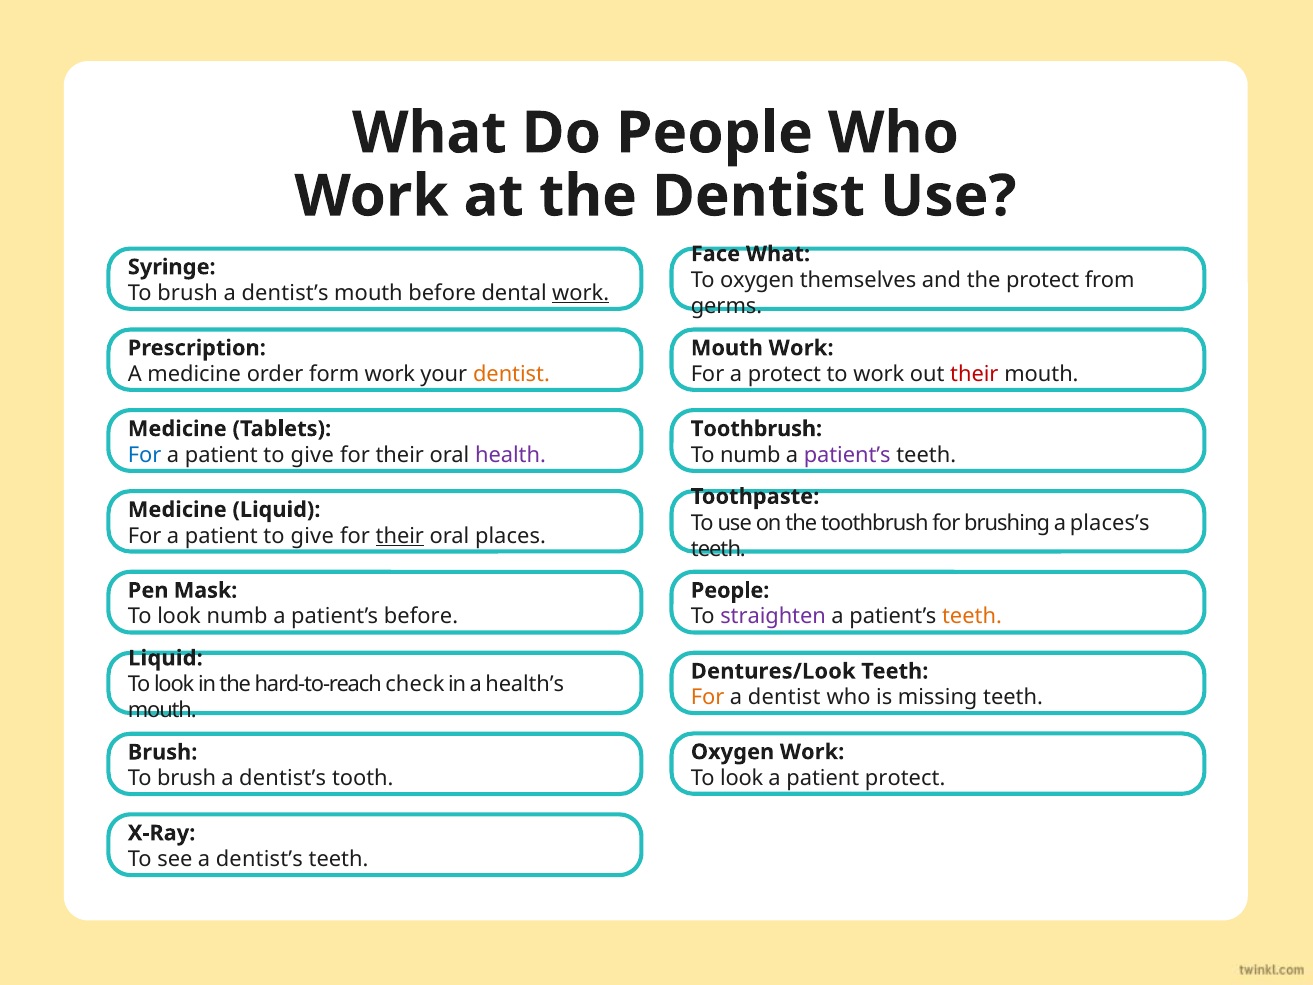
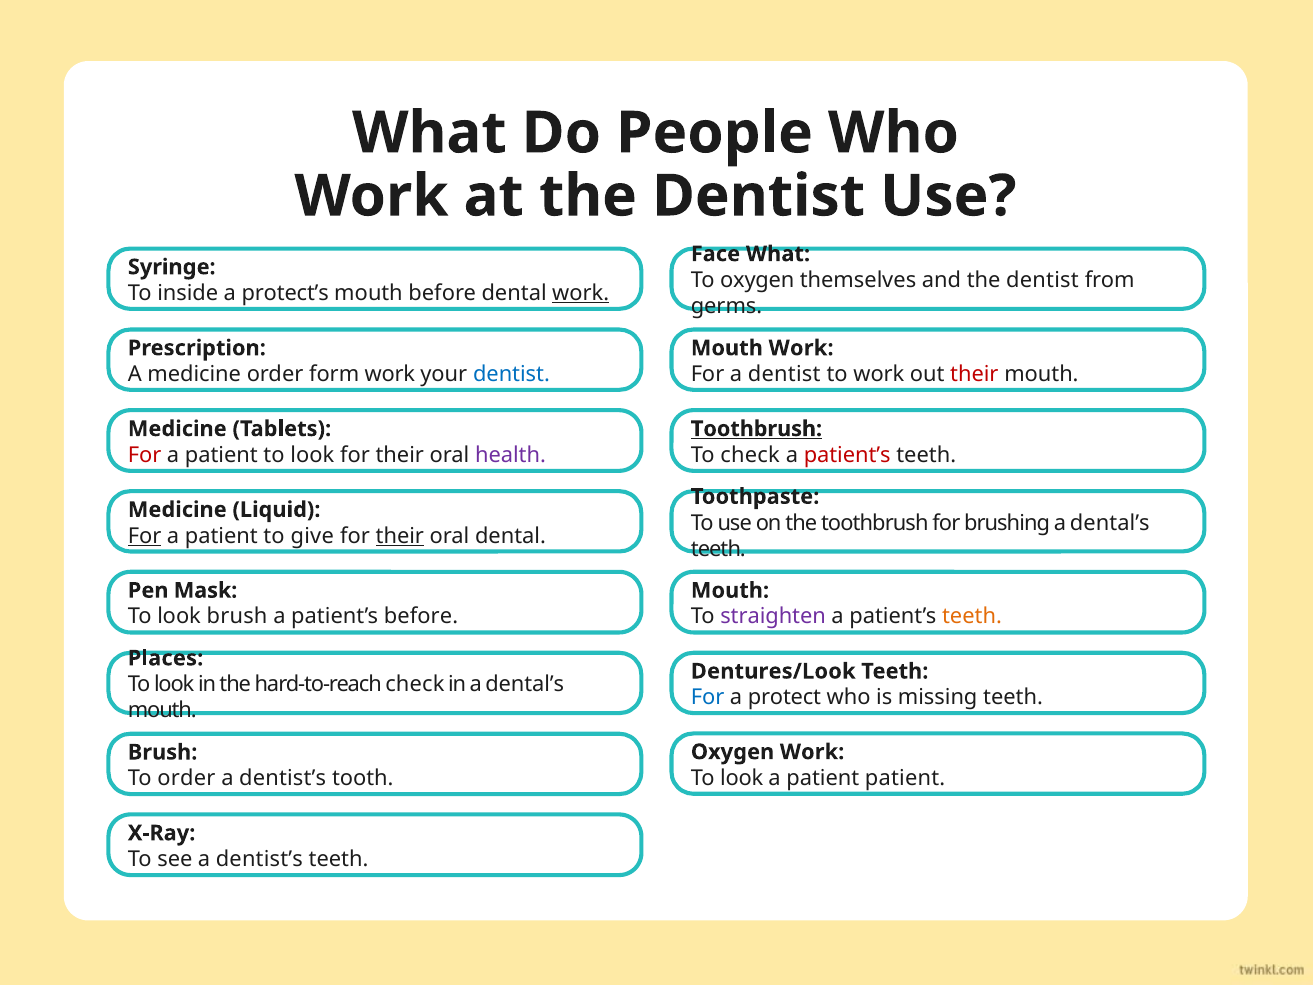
and the protect: protect -> dentist
brush at (188, 293): brush -> inside
dentist’s at (285, 293): dentist’s -> protect’s
dentist at (511, 374) colour: orange -> blue
a protect: protect -> dentist
Toothbrush at (756, 429) underline: none -> present
For at (145, 455) colour: blue -> red
give at (312, 455): give -> look
To numb: numb -> check
patient’s at (847, 455) colour: purple -> red
brushing a places’s: places’s -> dental’s
For at (145, 536) underline: none -> present
oral places: places -> dental
People at (730, 590): People -> Mouth
look numb: numb -> brush
Liquid at (165, 658): Liquid -> Places
in a health’s: health’s -> dental’s
For at (708, 697) colour: orange -> blue
a dentist: dentist -> protect
patient protect: protect -> patient
brush at (187, 778): brush -> order
